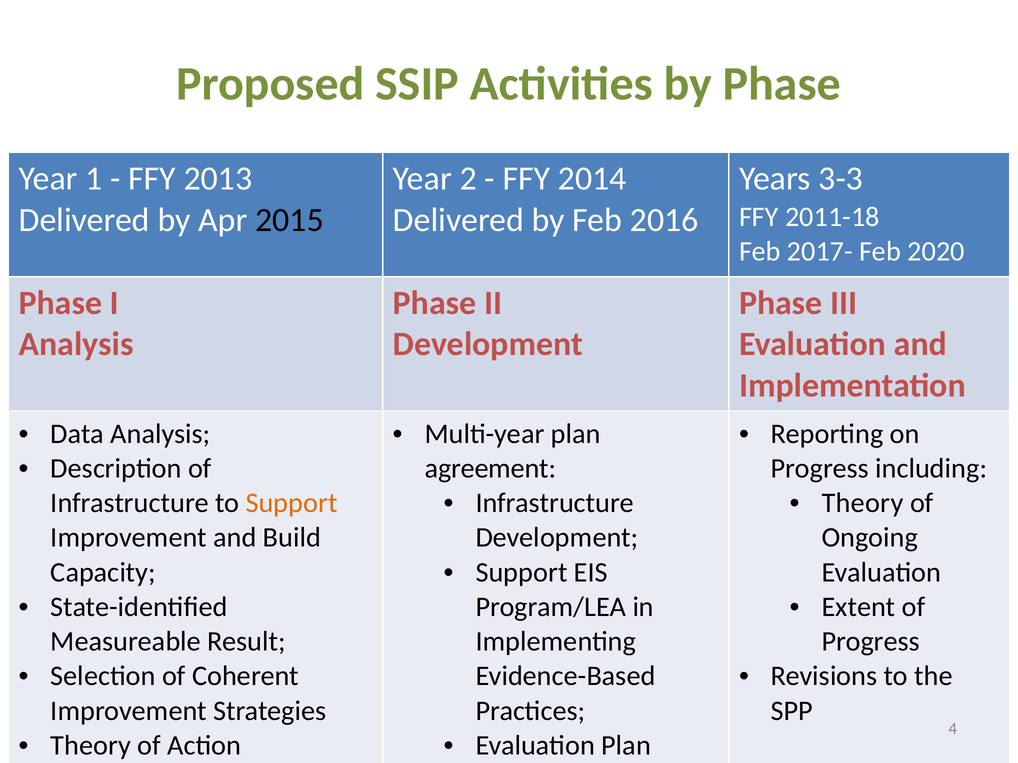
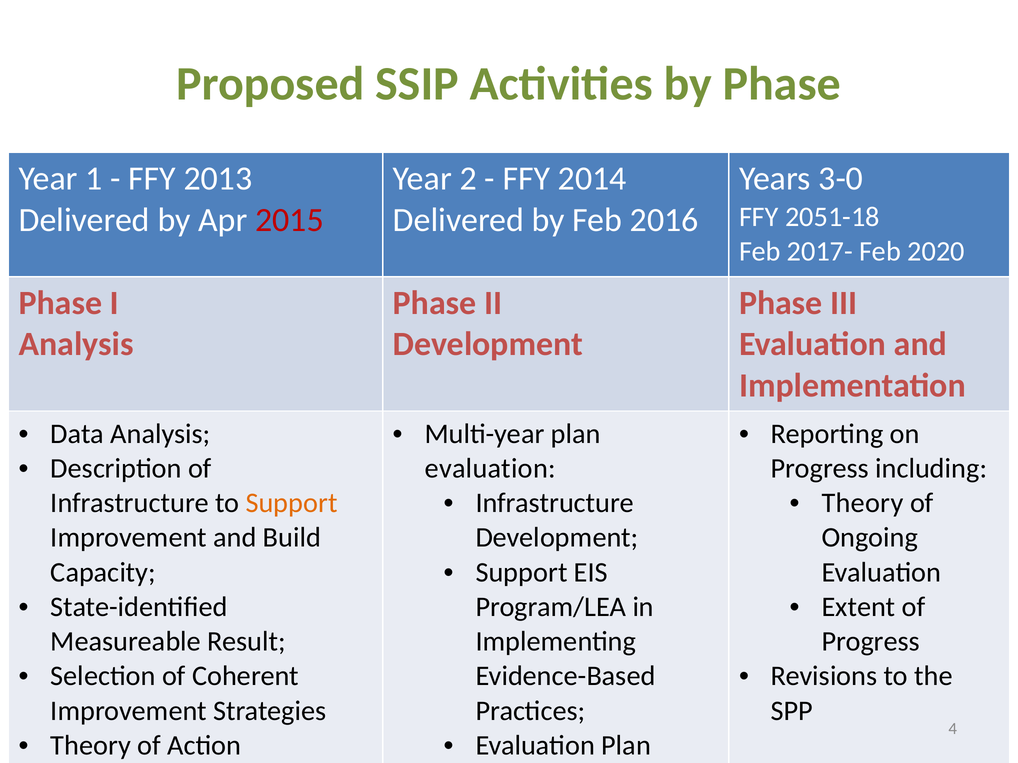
3-3: 3-3 -> 3-0
2011-18: 2011-18 -> 2051-18
2015 colour: black -> red
agreement at (490, 469): agreement -> evaluation
